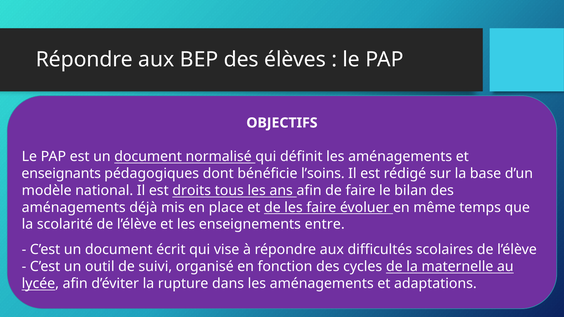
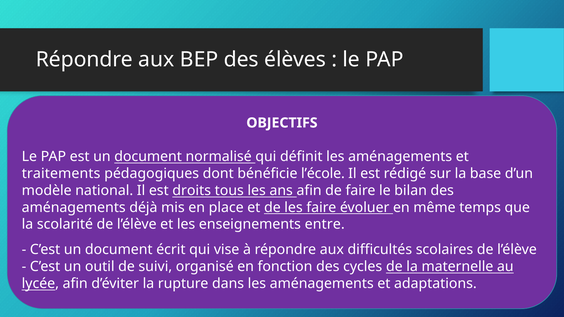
enseignants: enseignants -> traitements
l’soins: l’soins -> l’école
